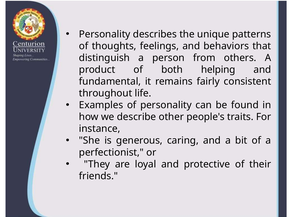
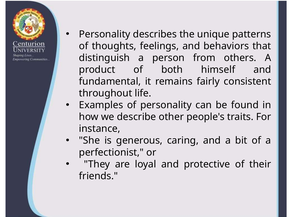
helping: helping -> himself
